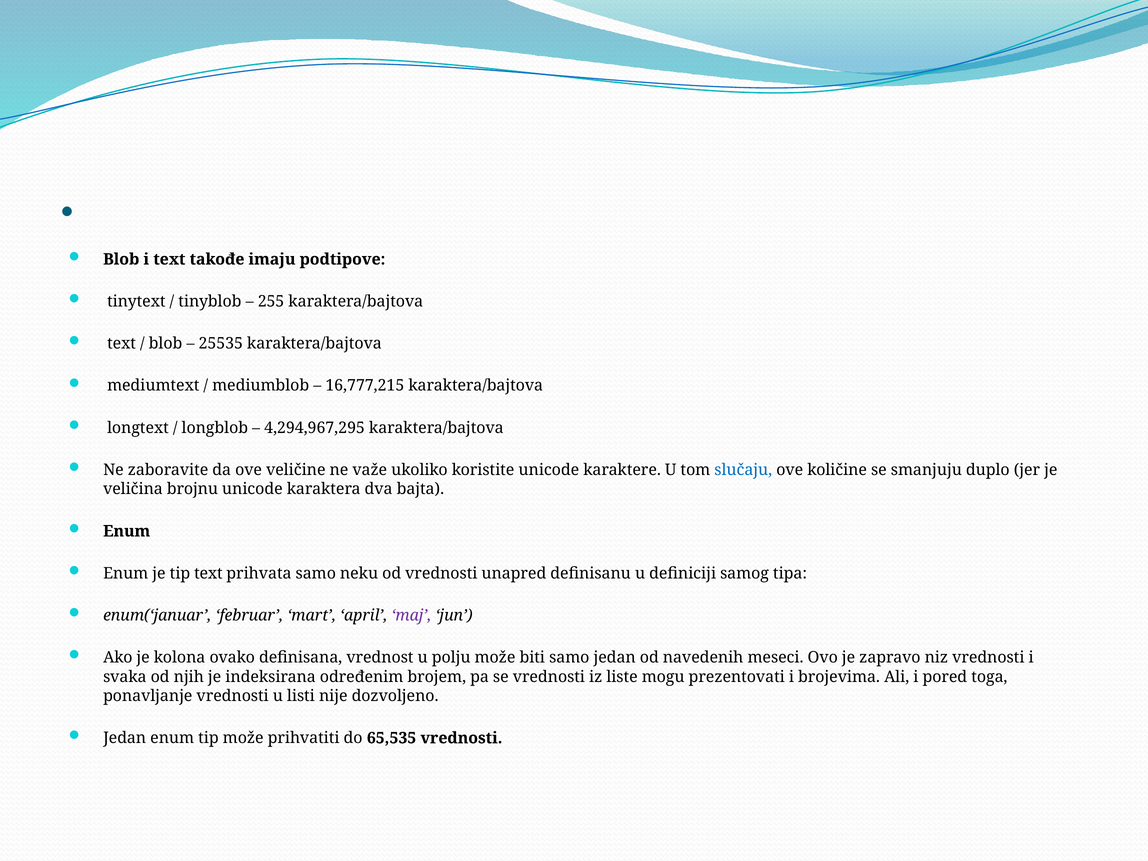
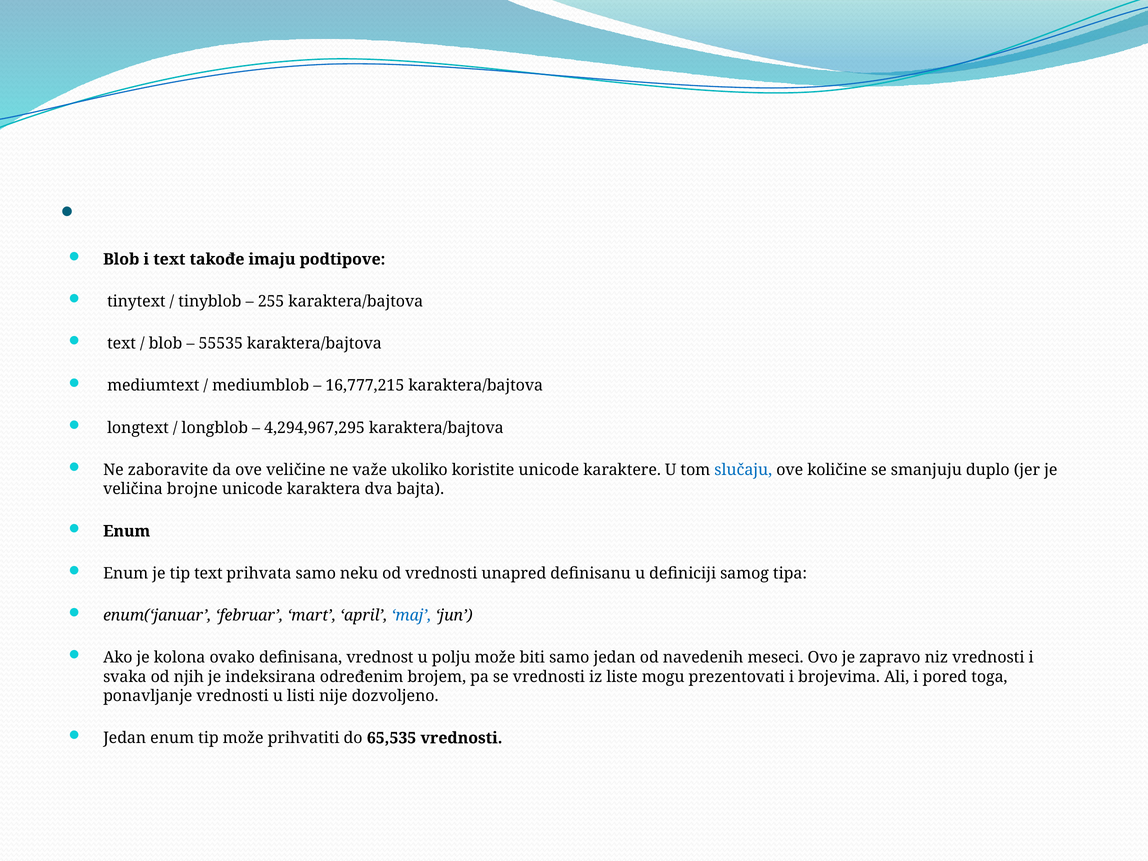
25535: 25535 -> 55535
brojnu: brojnu -> brojne
maj colour: purple -> blue
